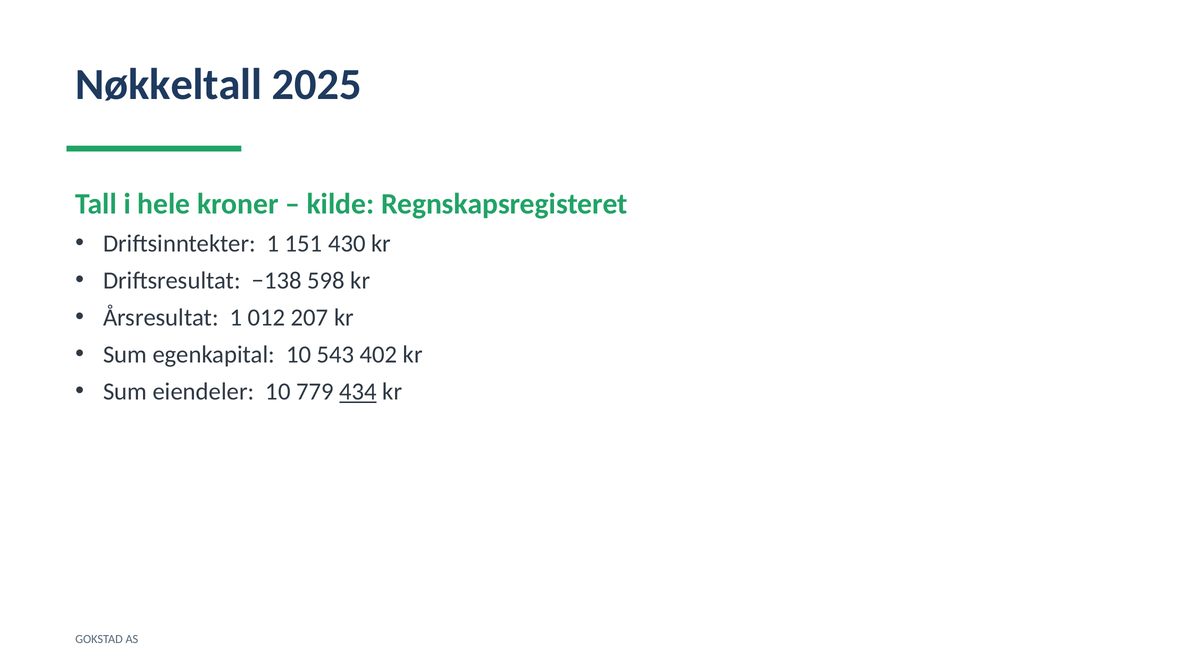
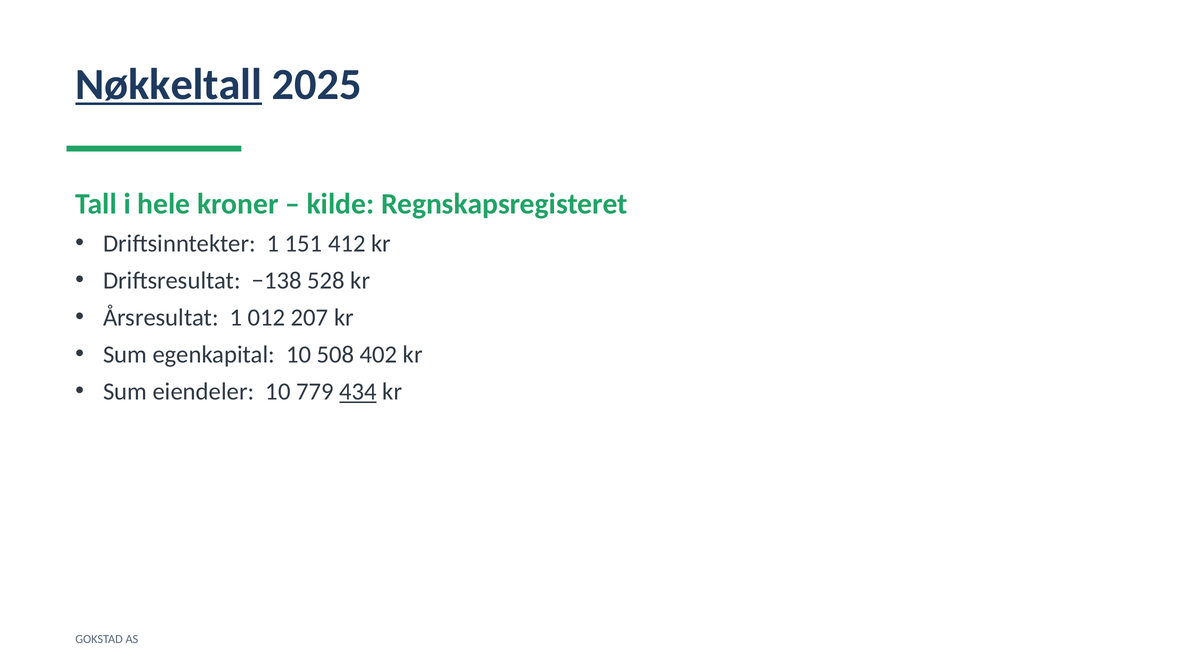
Nøkkeltall underline: none -> present
430: 430 -> 412
598: 598 -> 528
543: 543 -> 508
